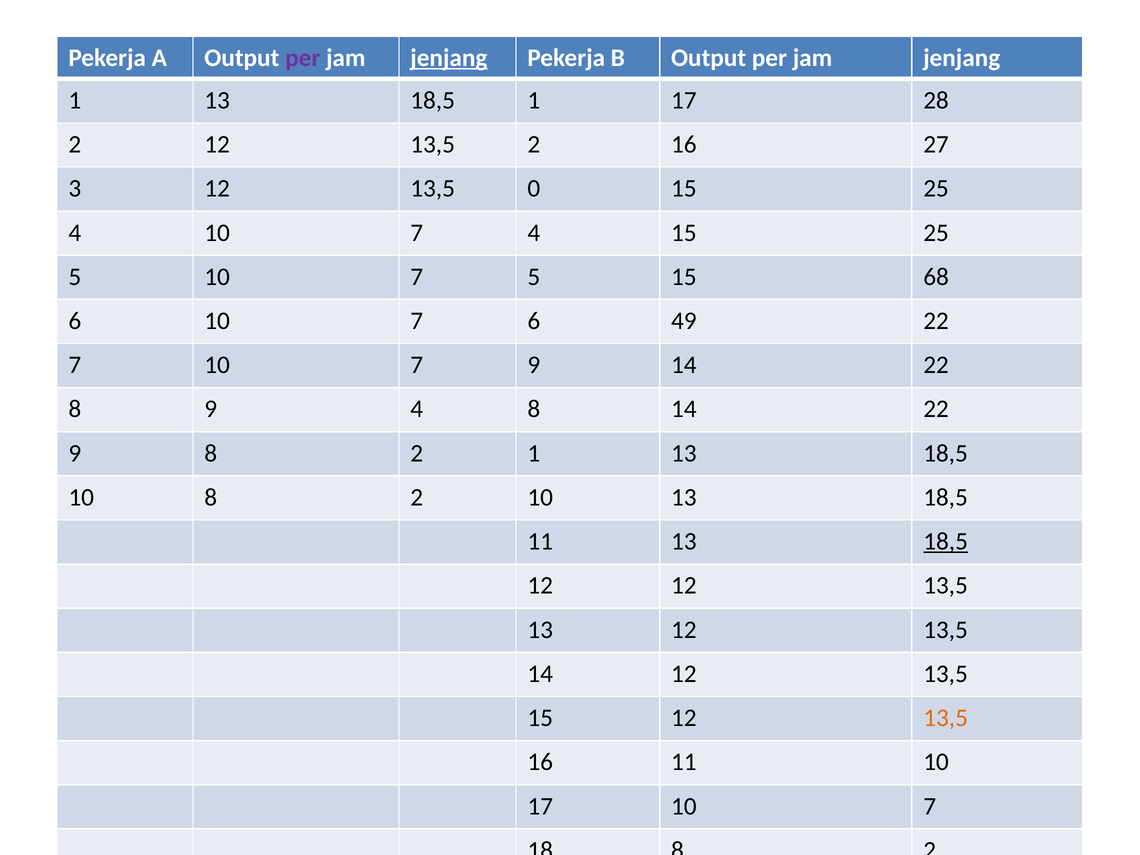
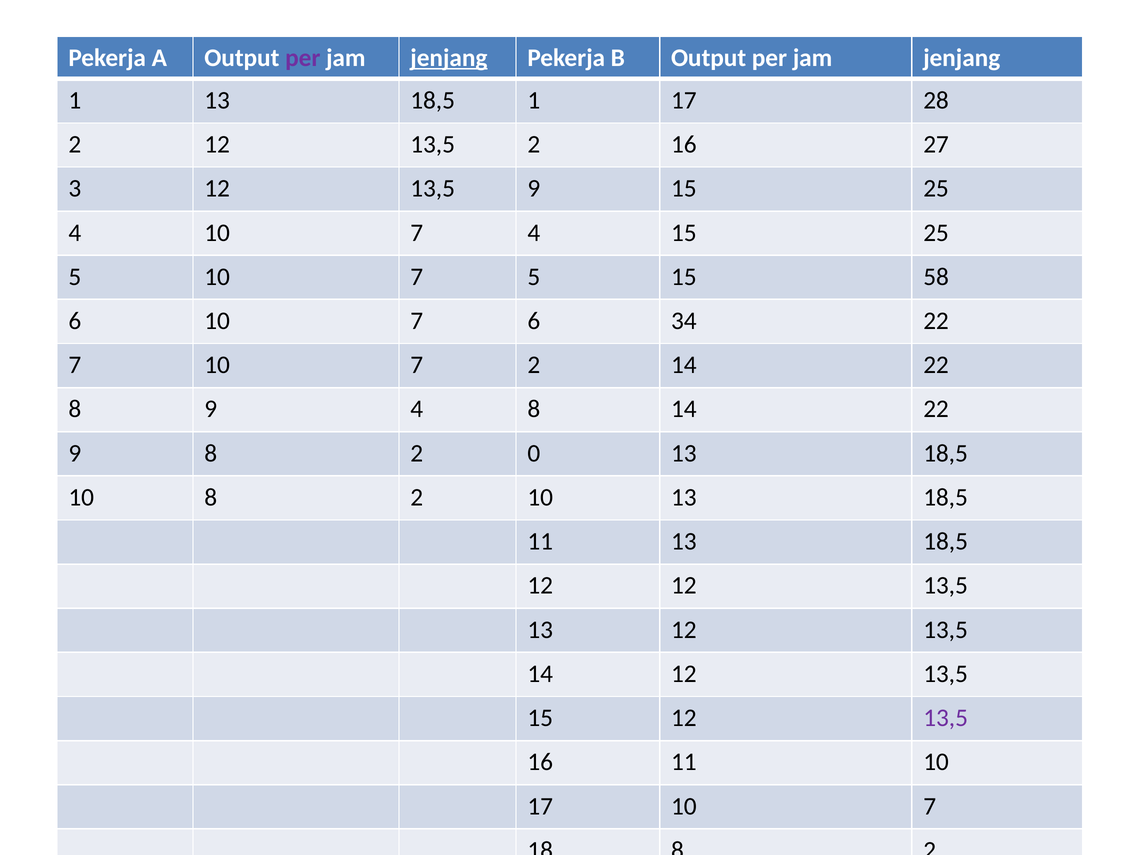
13,5 0: 0 -> 9
68: 68 -> 58
49: 49 -> 34
7 9: 9 -> 2
2 1: 1 -> 0
18,5 at (946, 541) underline: present -> none
13,5 at (946, 718) colour: orange -> purple
